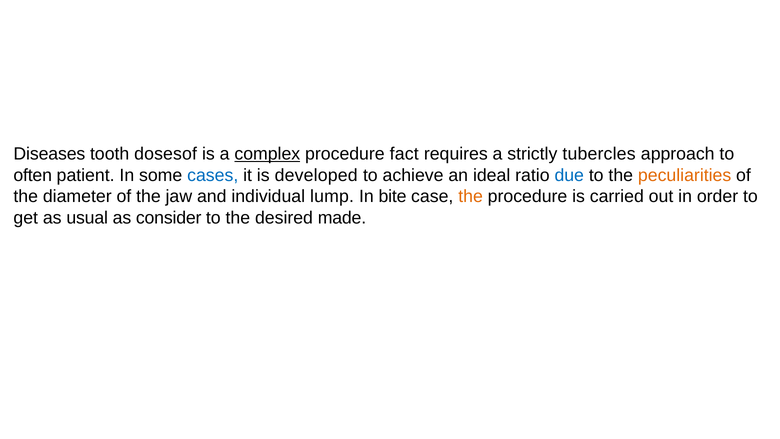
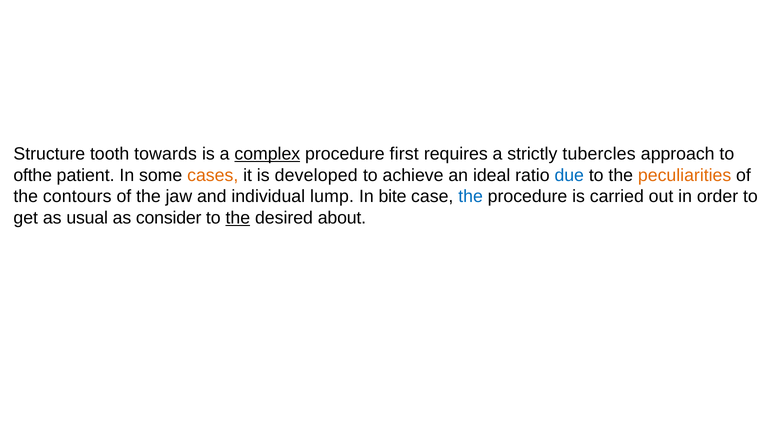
Diseases: Diseases -> Structure
dosesof: dosesof -> towards
fact: fact -> first
often: often -> ofthe
cases colour: blue -> orange
diameter: diameter -> contours
the at (471, 196) colour: orange -> blue
the at (238, 218) underline: none -> present
made: made -> about
